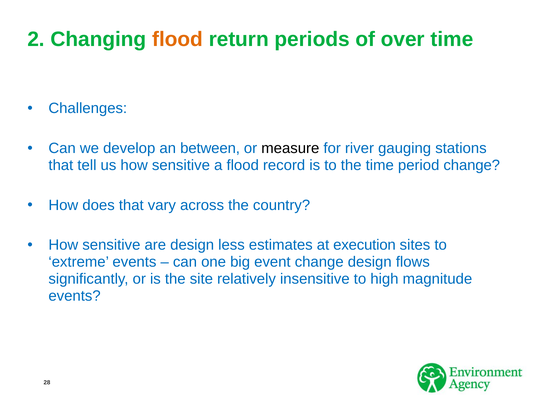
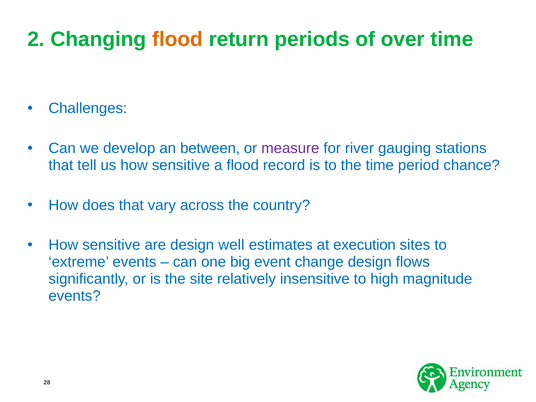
measure colour: black -> purple
period change: change -> chance
less: less -> well
